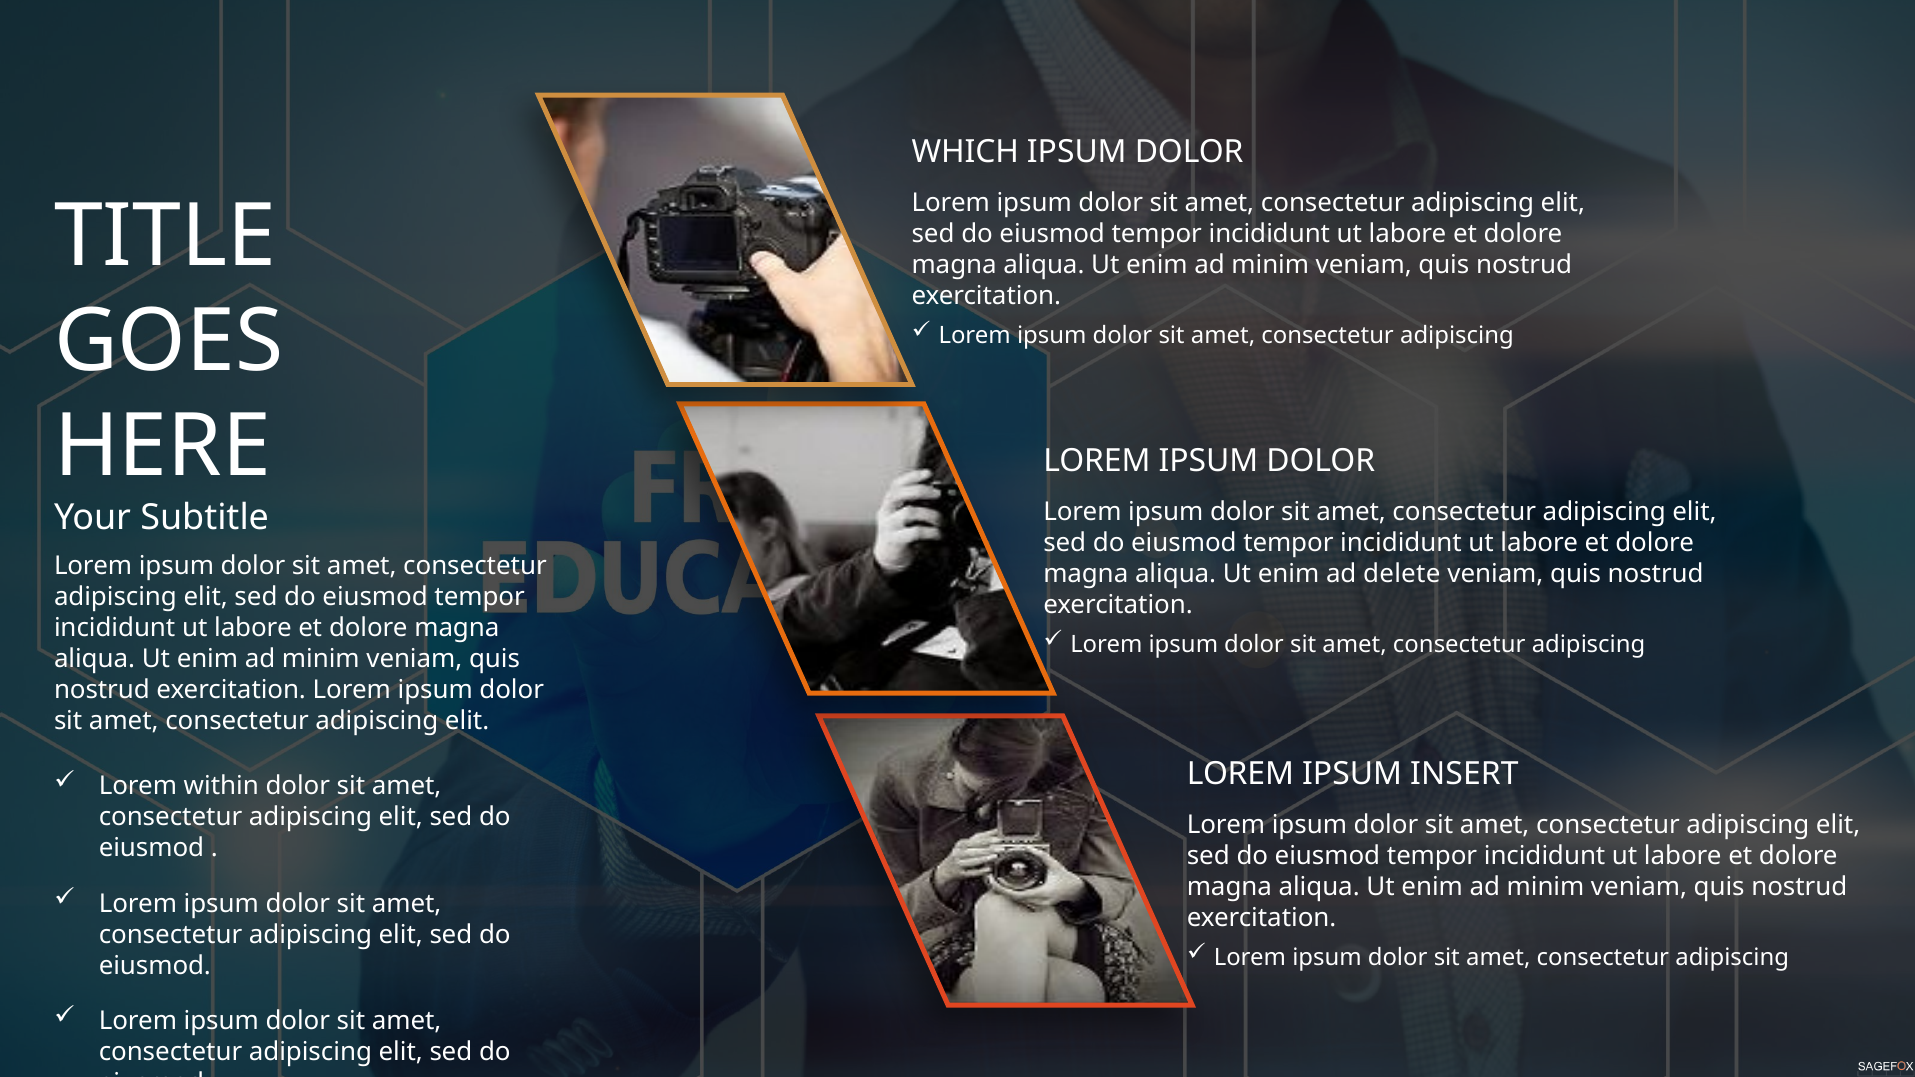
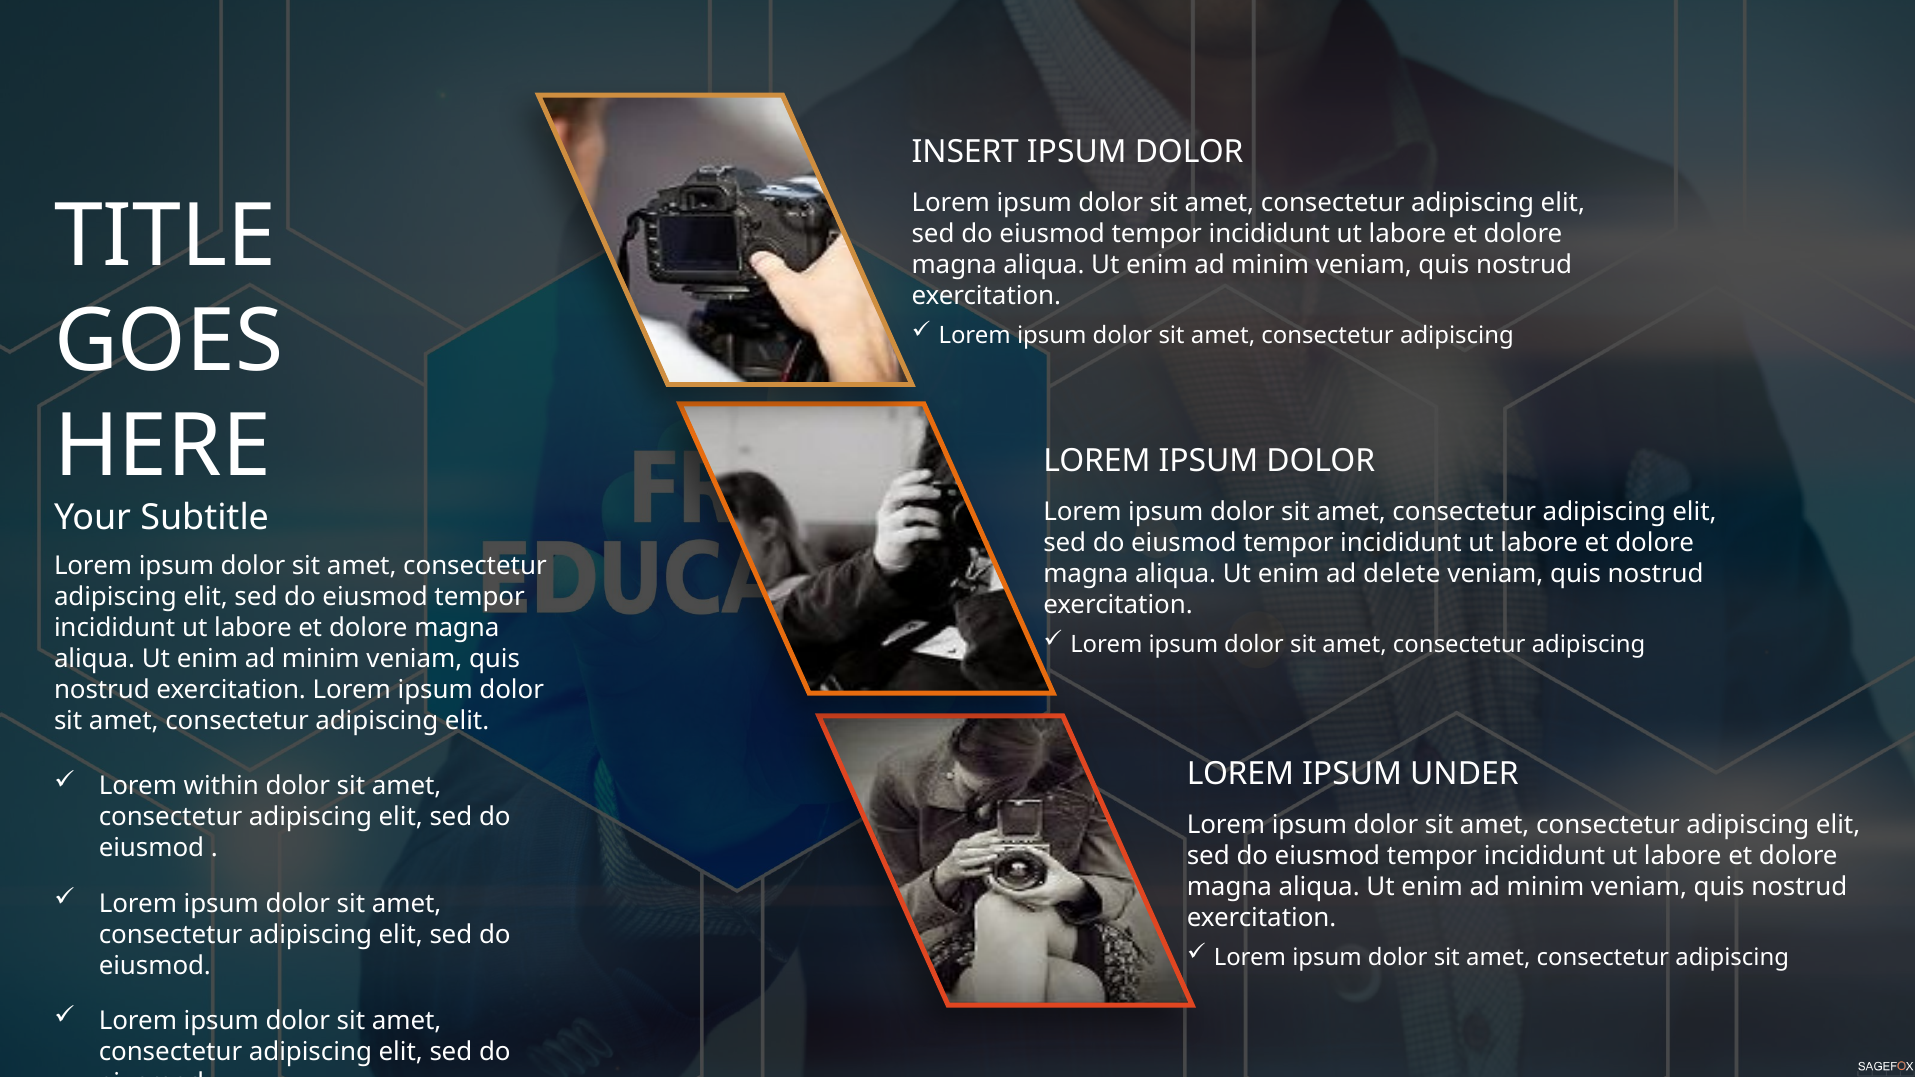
WHICH: WHICH -> INSERT
INSERT: INSERT -> UNDER
